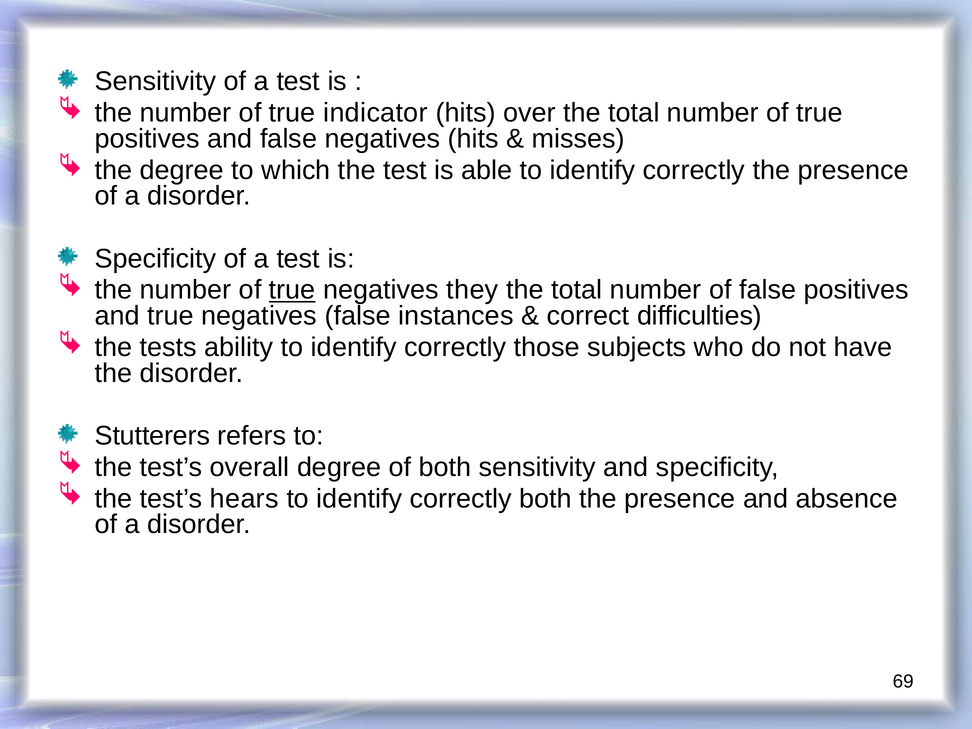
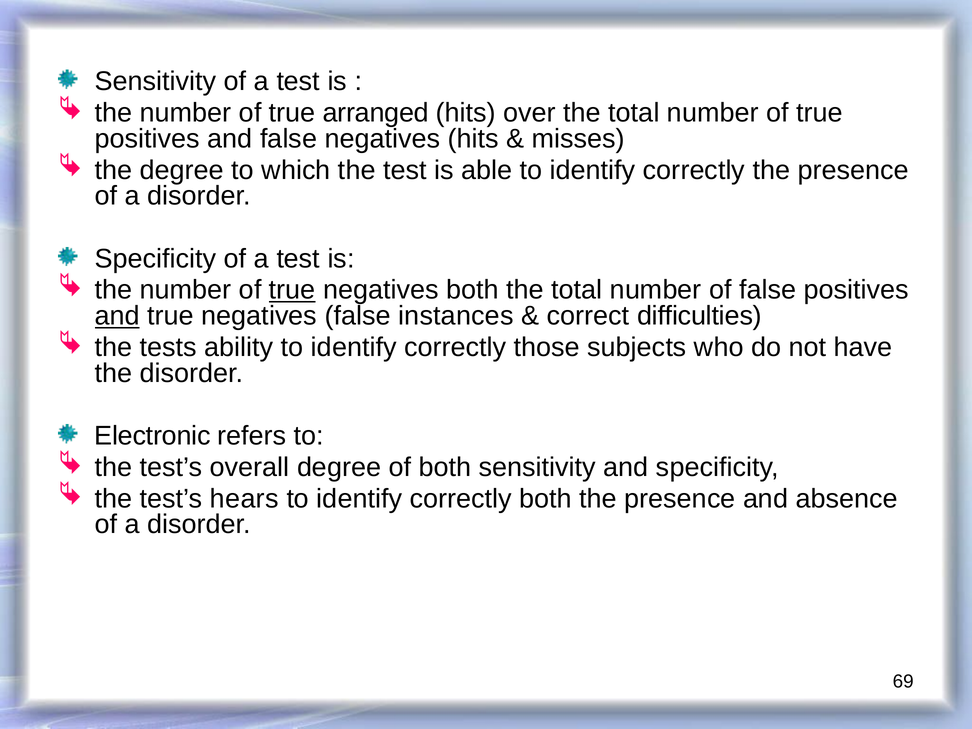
indicator: indicator -> arranged
negatives they: they -> both
and at (117, 316) underline: none -> present
Stutterers: Stutterers -> Electronic
